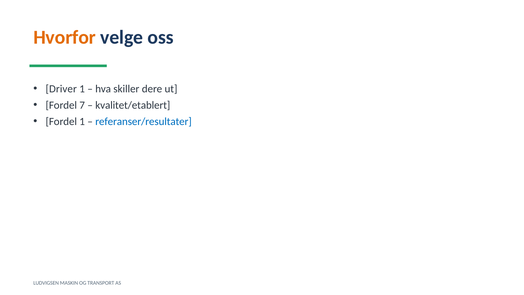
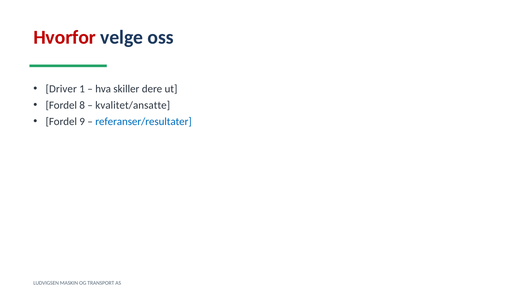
Hvorfor colour: orange -> red
7: 7 -> 8
kvalitet/etablert: kvalitet/etablert -> kvalitet/ansatte
Fordel 1: 1 -> 9
